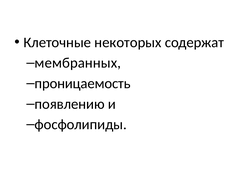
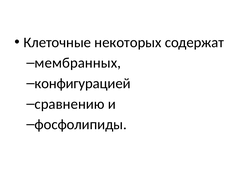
проницаемость: проницаемость -> конфигурацией
появлению: появлению -> сравнению
